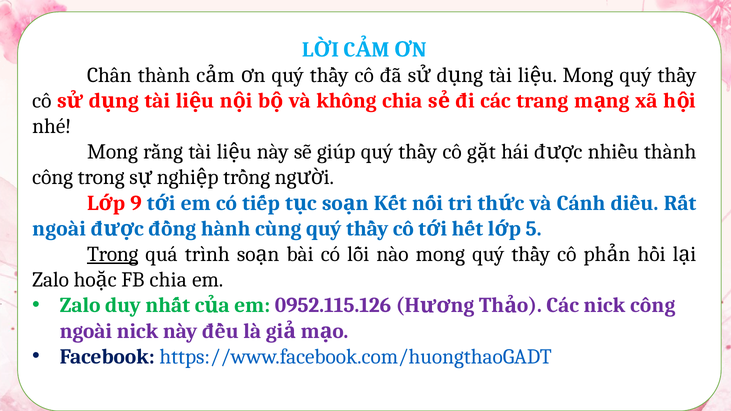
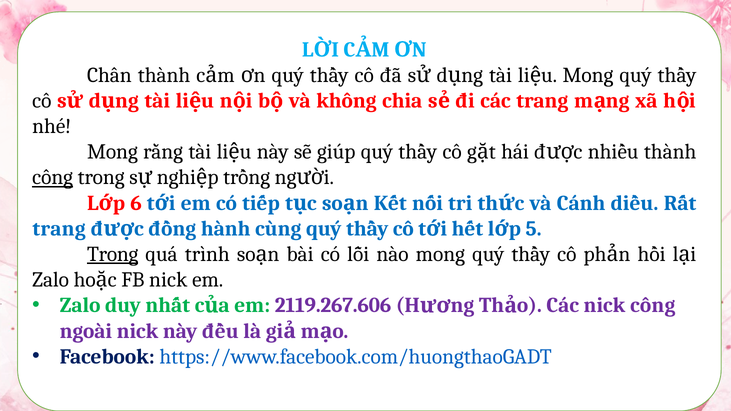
công at (53, 178) underline: none -> present
9: 9 -> 6
ngoài at (59, 229): ngoài -> trang
FB chia: chia -> nick
0952.115.126: 0952.115.126 -> 2119.267.606
